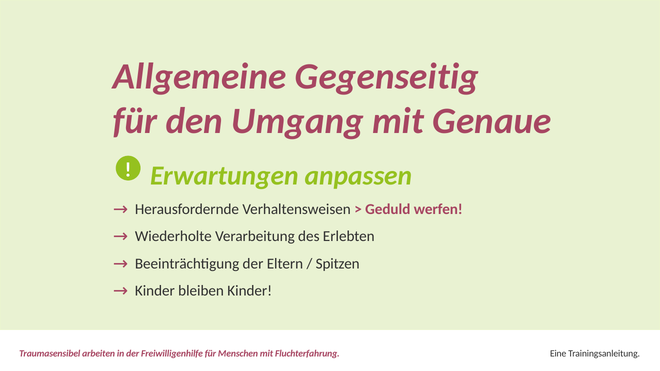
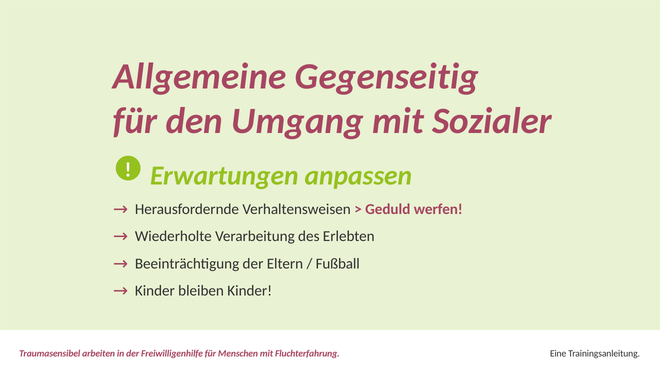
Genaue: Genaue -> Sozialer
Spitzen: Spitzen -> Fußball
